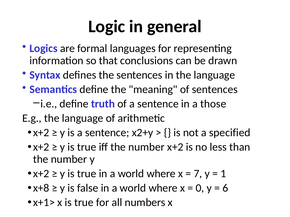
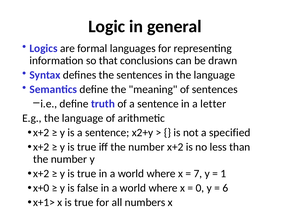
those: those -> letter
x+8: x+8 -> x+0
